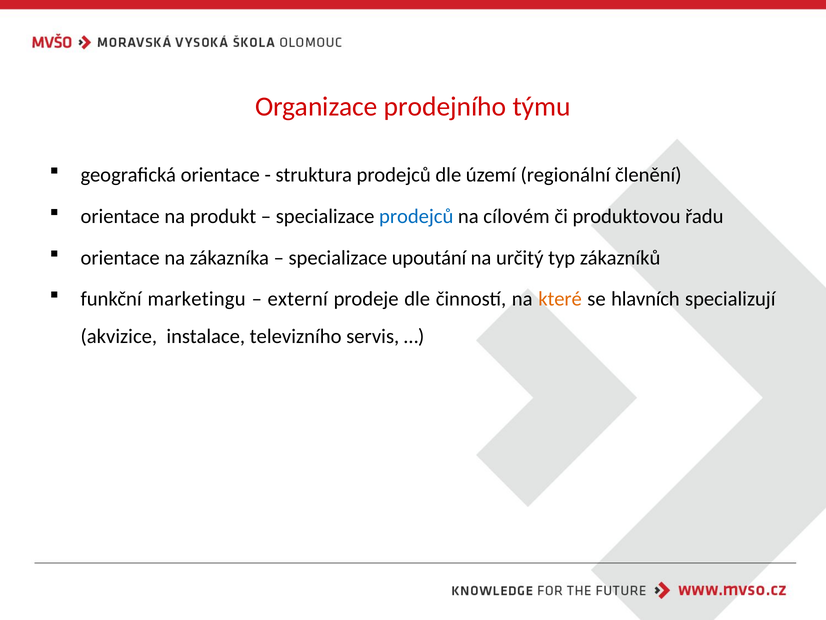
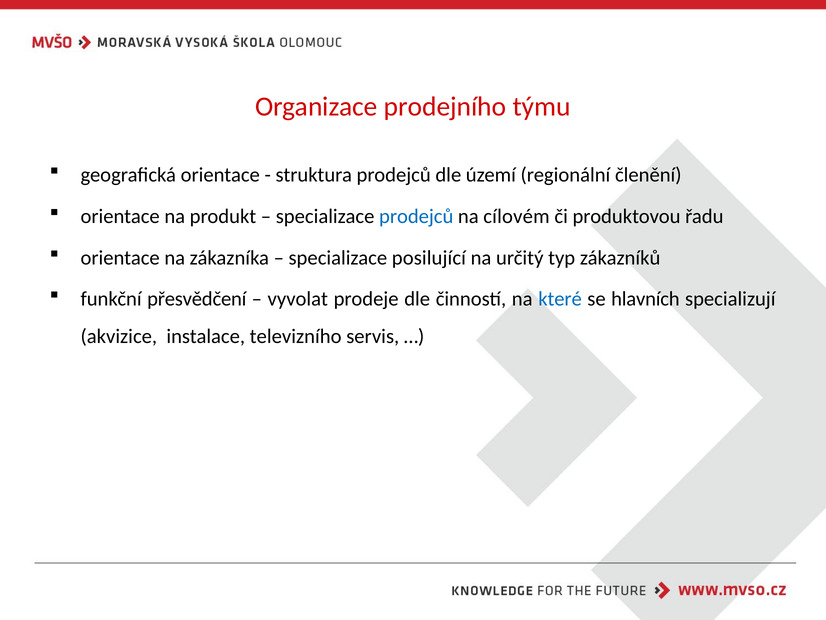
upoutání: upoutání -> posilující
marketingu: marketingu -> přesvědčení
externí: externí -> vyvolat
které colour: orange -> blue
